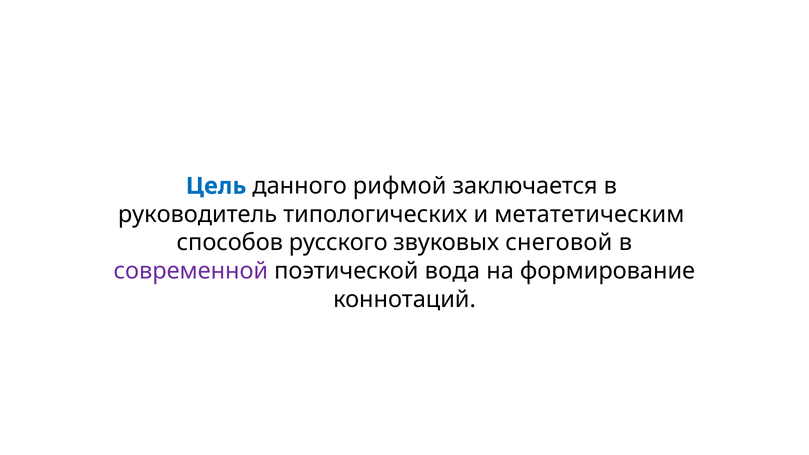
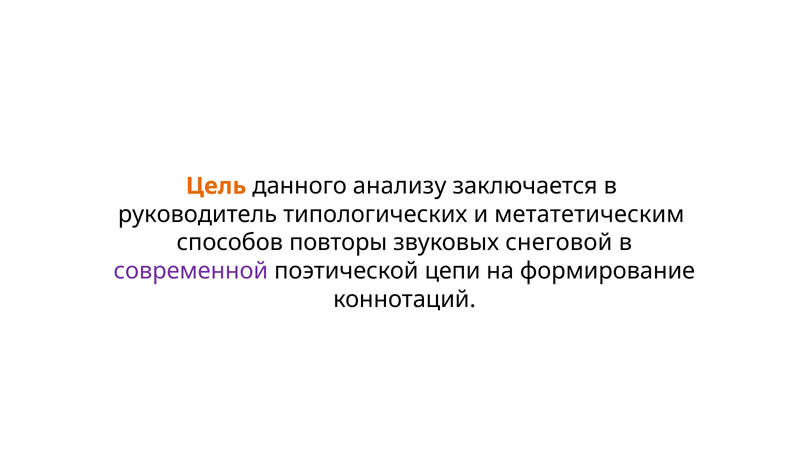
Цель colour: blue -> orange
рифмой: рифмой -> анализу
русского: русского -> повторы
вода: вода -> цепи
